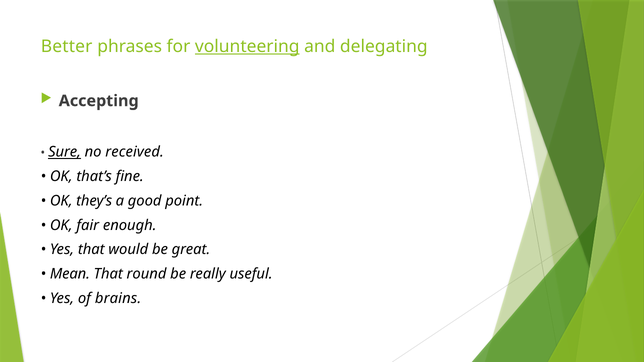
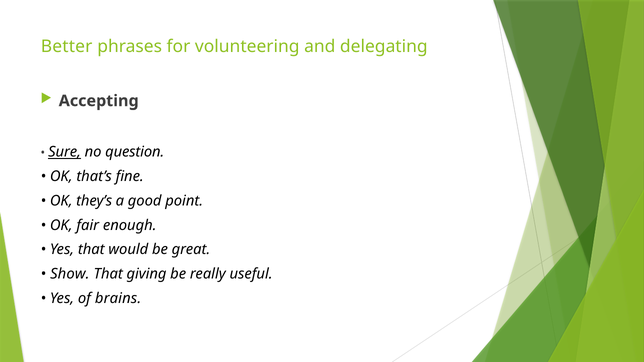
volunteering underline: present -> none
received: received -> question
Mean: Mean -> Show
round: round -> giving
